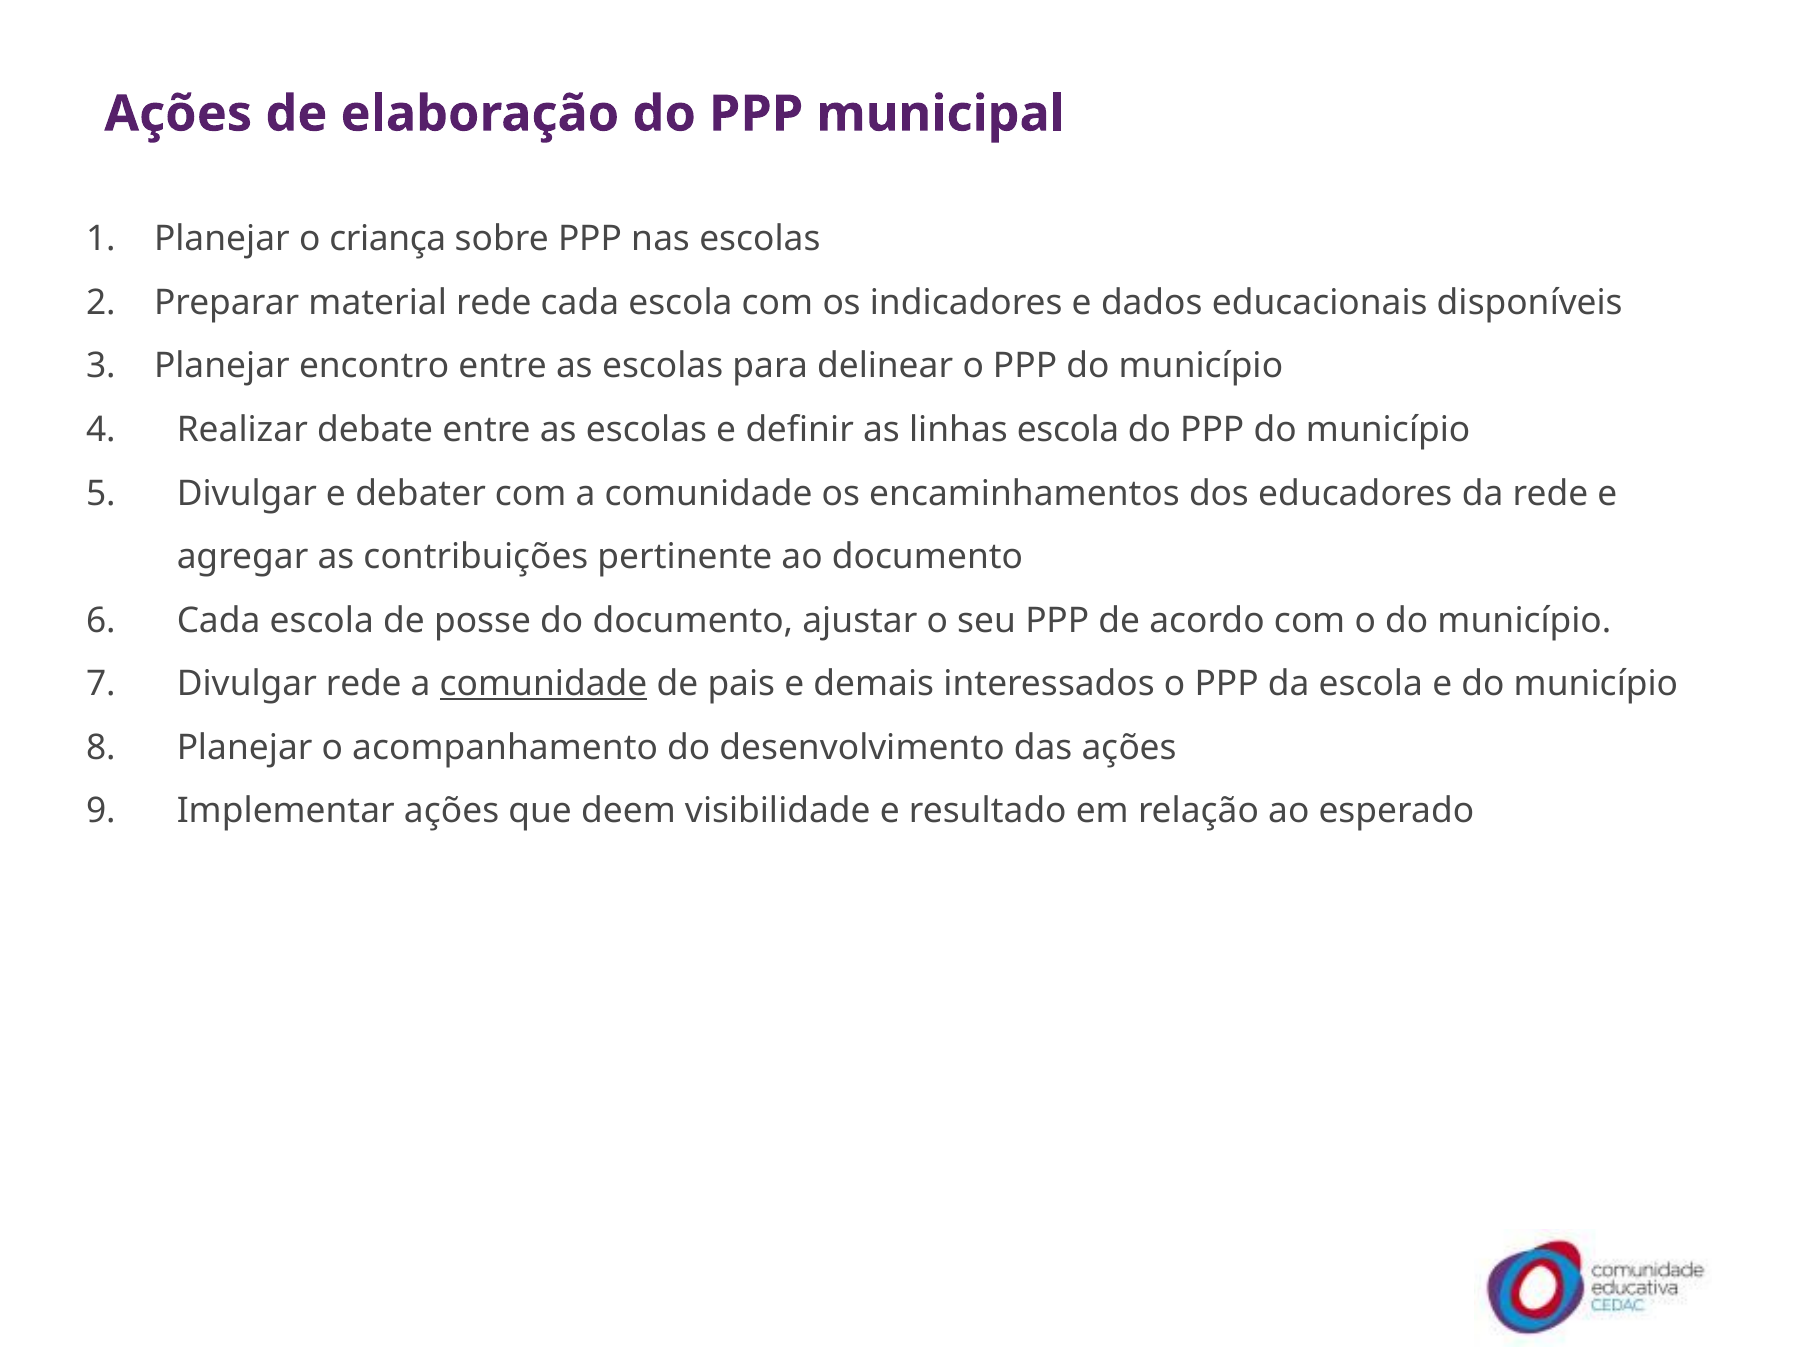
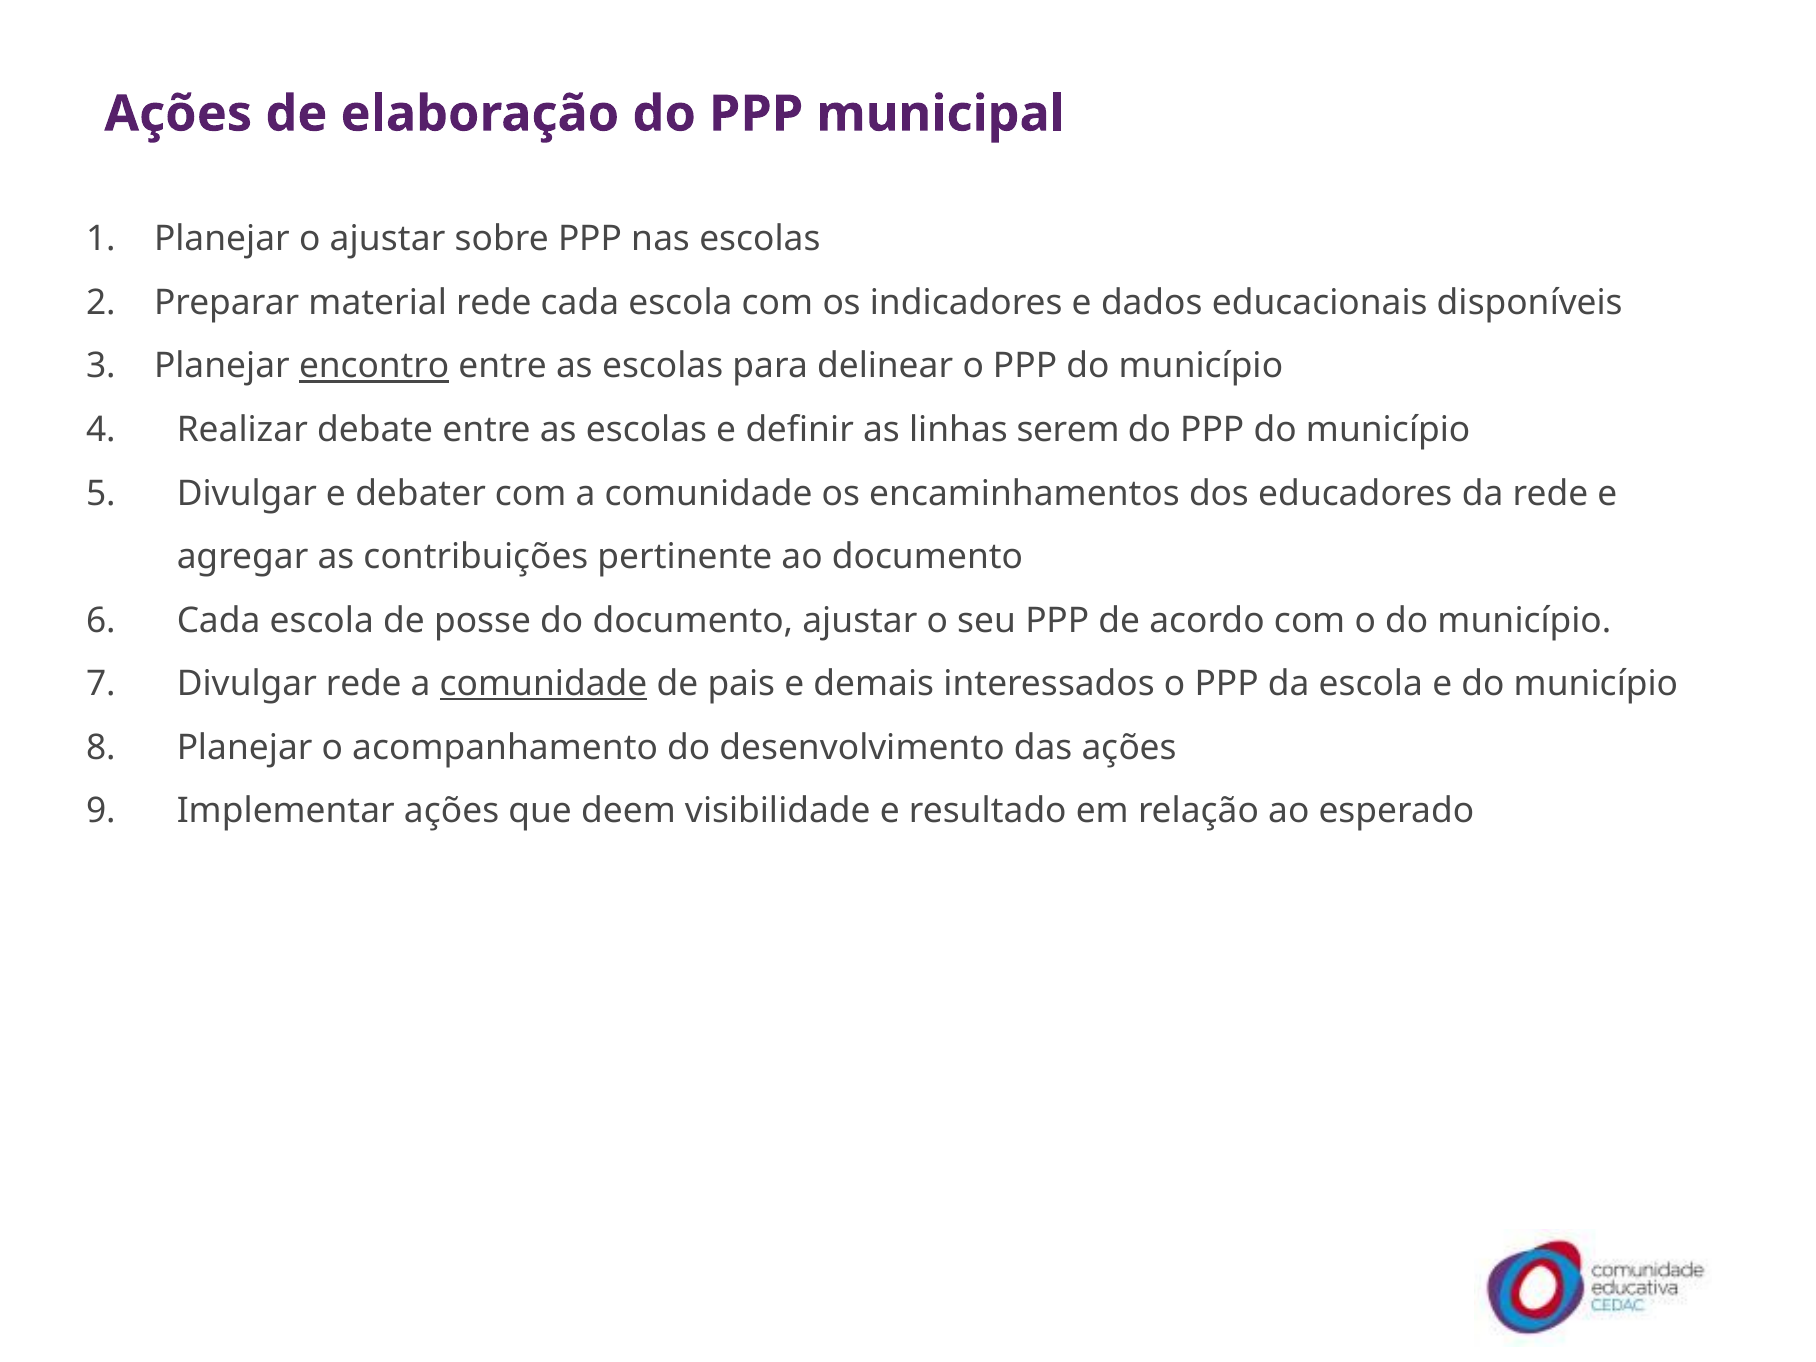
o criança: criança -> ajustar
encontro underline: none -> present
linhas escola: escola -> serem
